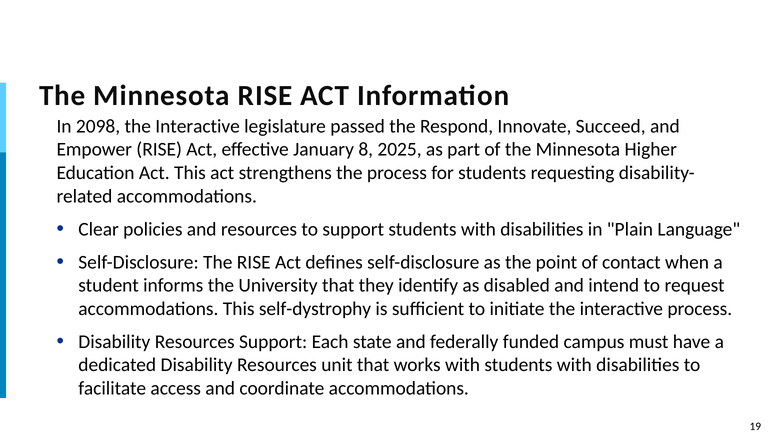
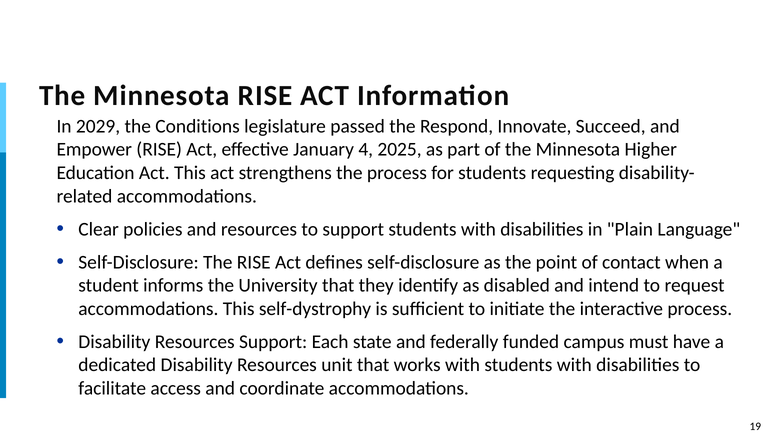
2098: 2098 -> 2029
Interactive at (198, 126): Interactive -> Conditions
8: 8 -> 4
